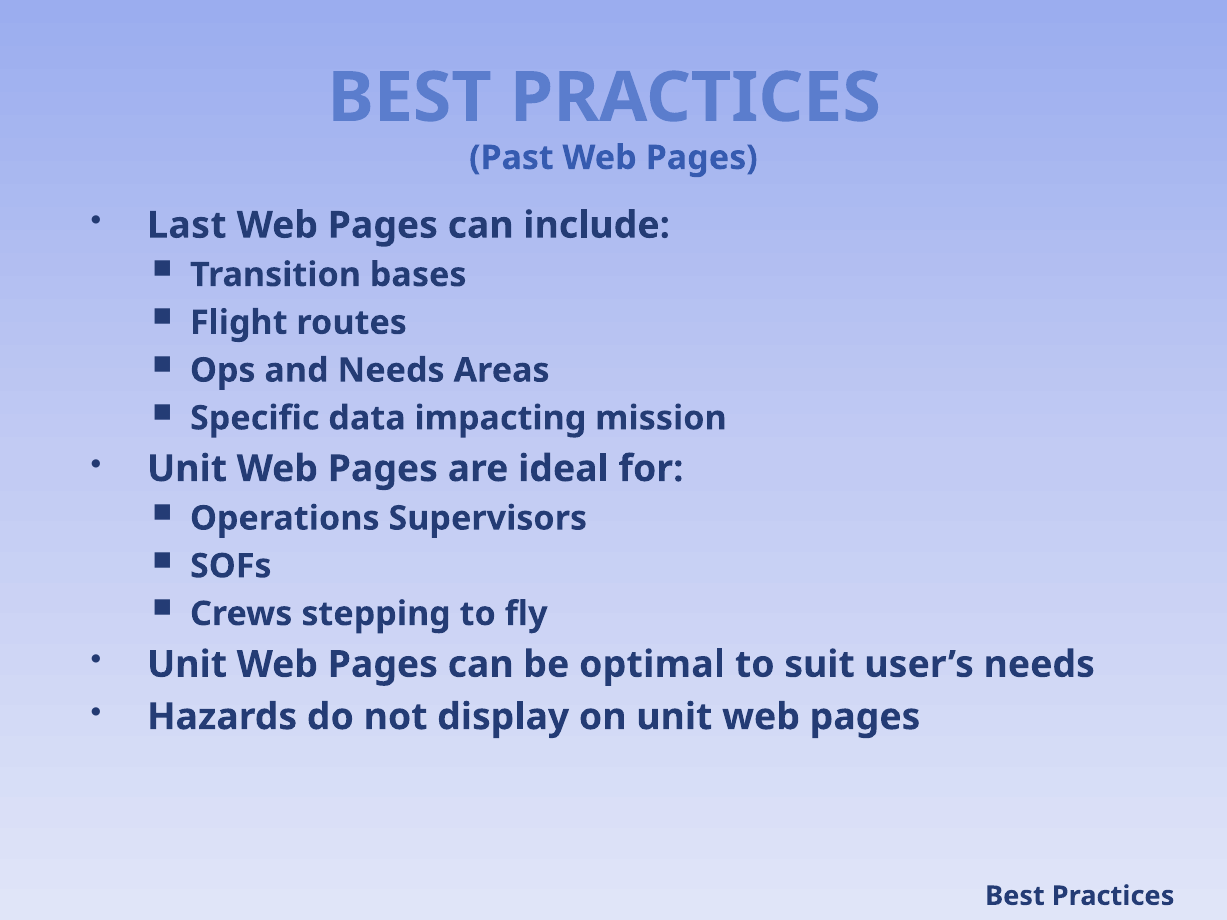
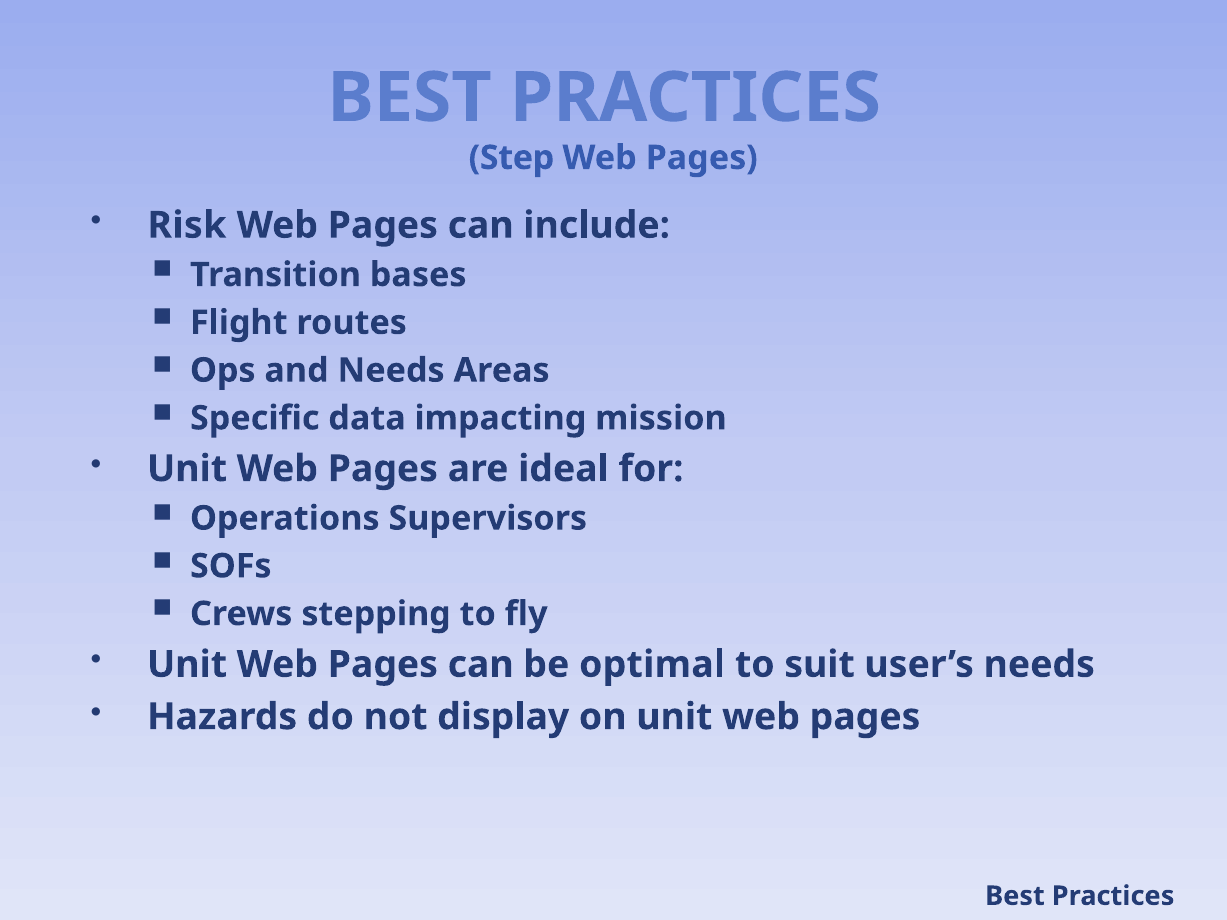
Past: Past -> Step
Last: Last -> Risk
